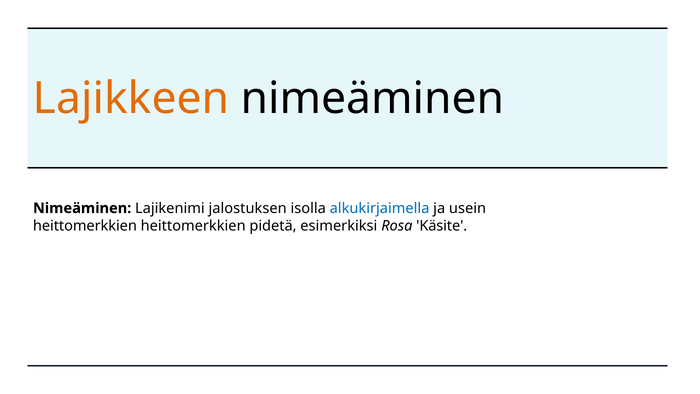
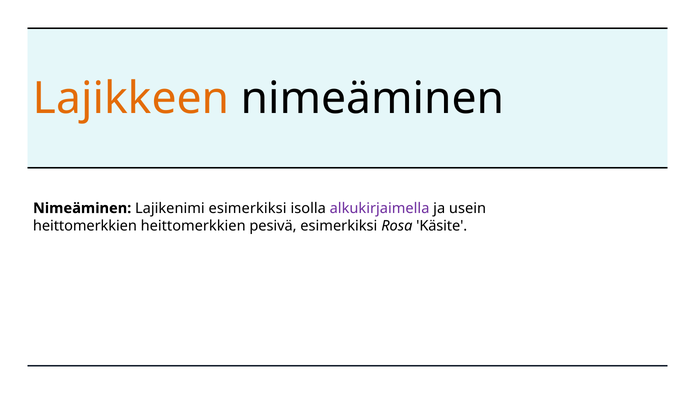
Lajikenimi jalostuksen: jalostuksen -> esimerkiksi
alkukirjaimella colour: blue -> purple
pidetä: pidetä -> pesivä
